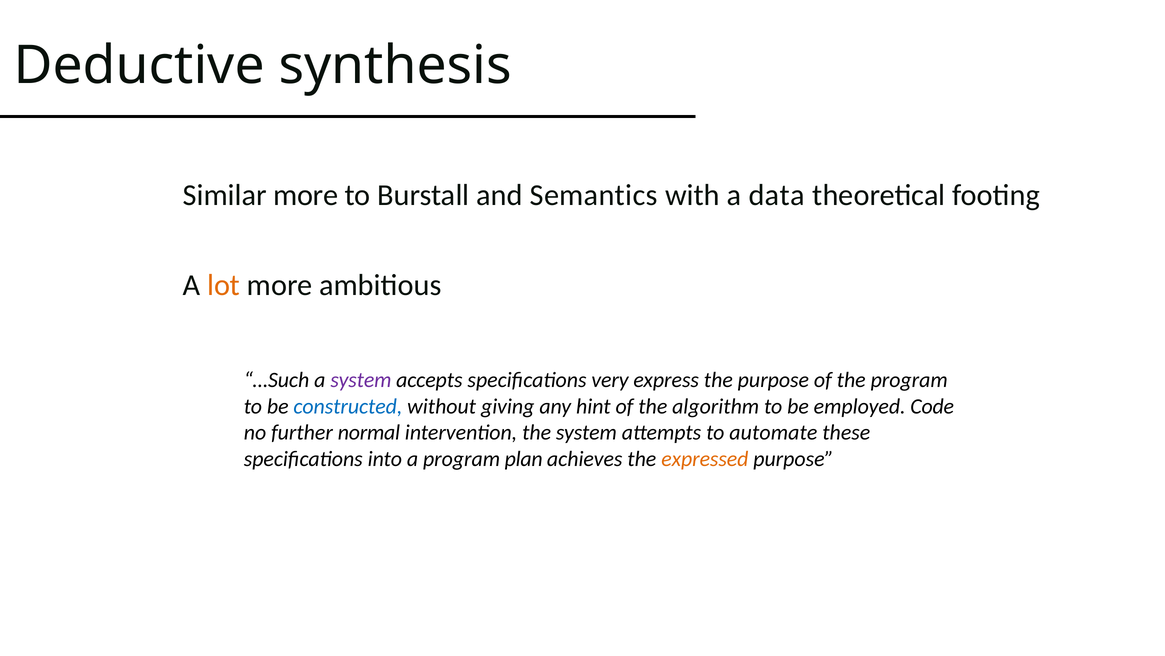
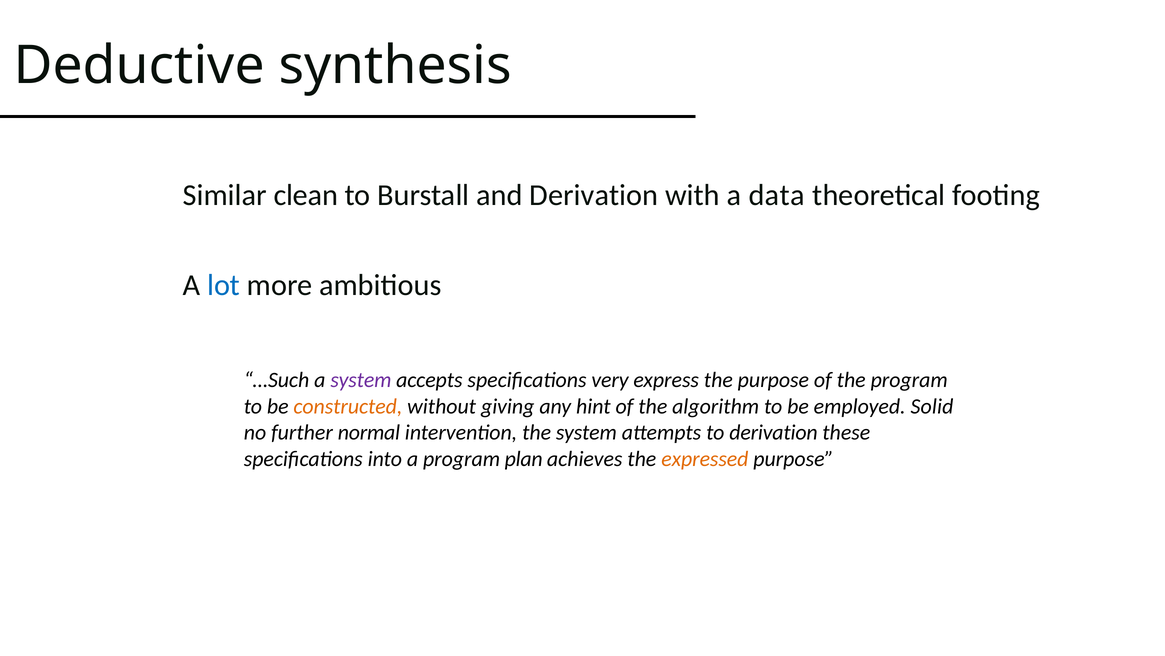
Similar more: more -> clean
and Semantics: Semantics -> Derivation
lot colour: orange -> blue
constructed colour: blue -> orange
Code: Code -> Solid
to automate: automate -> derivation
